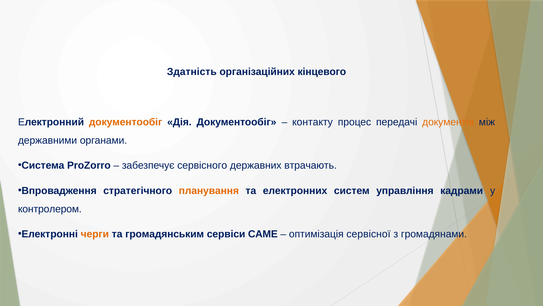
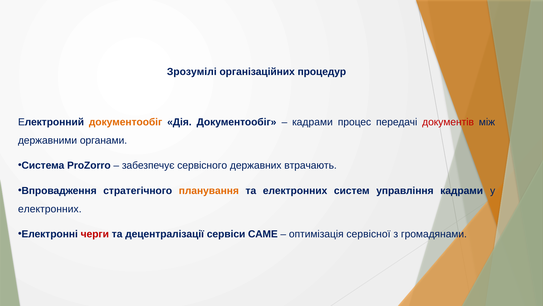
Здатність: Здатність -> Зрозумілі
кінцевого: кінцевого -> процедур
контакту at (313, 122): контакту -> кадрами
документів colour: orange -> red
контролером at (50, 209): контролером -> електронних
черги colour: orange -> red
громадянським: громадянським -> децентралізації
